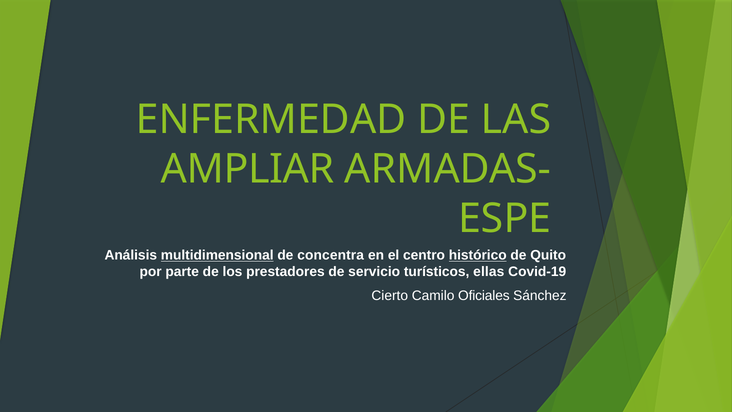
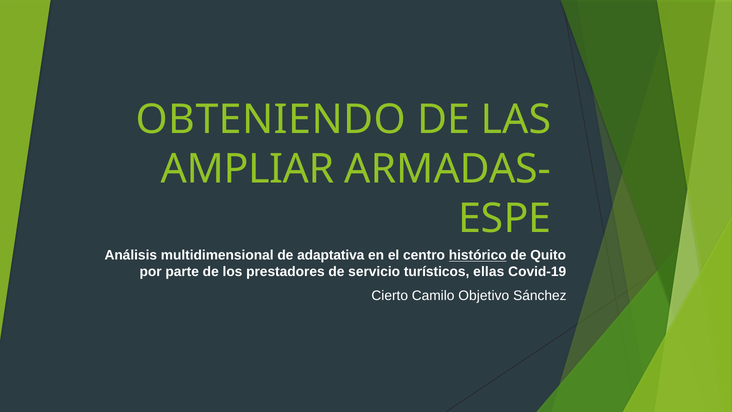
ENFERMEDAD: ENFERMEDAD -> OBTENIENDO
multidimensional underline: present -> none
concentra: concentra -> adaptativa
Oficiales: Oficiales -> Objetivo
